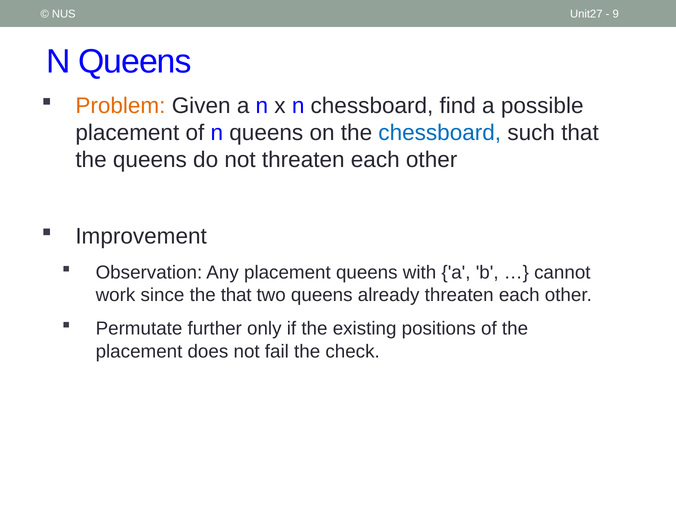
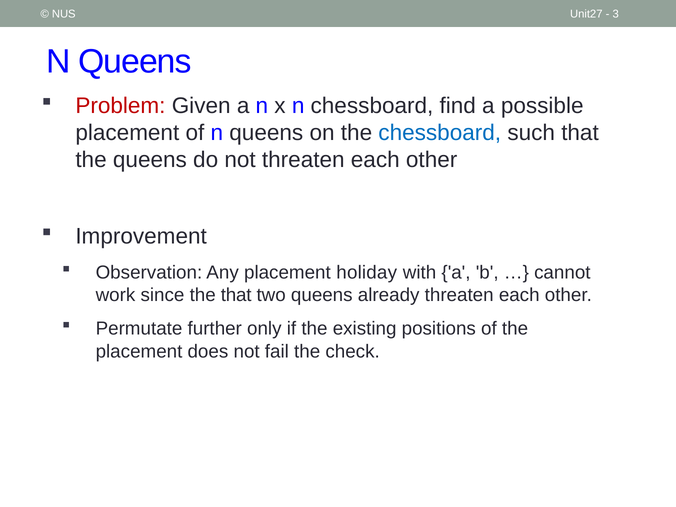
9: 9 -> 3
Problem colour: orange -> red
placement queens: queens -> holiday
